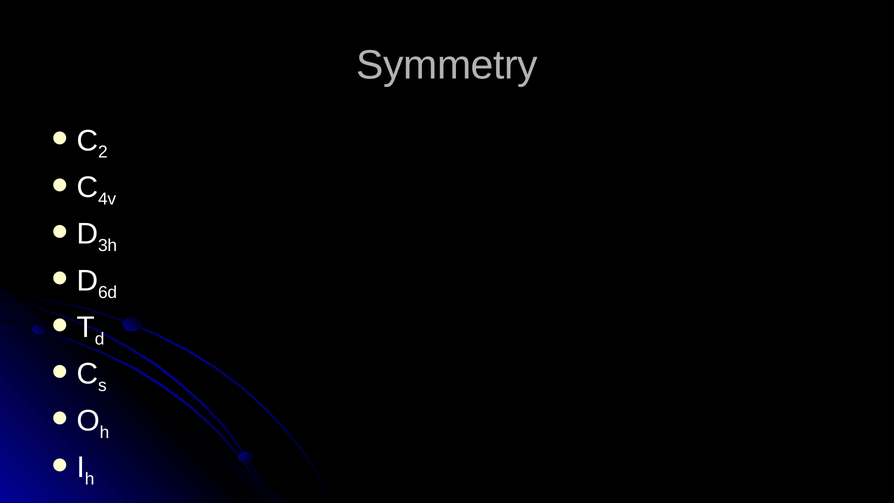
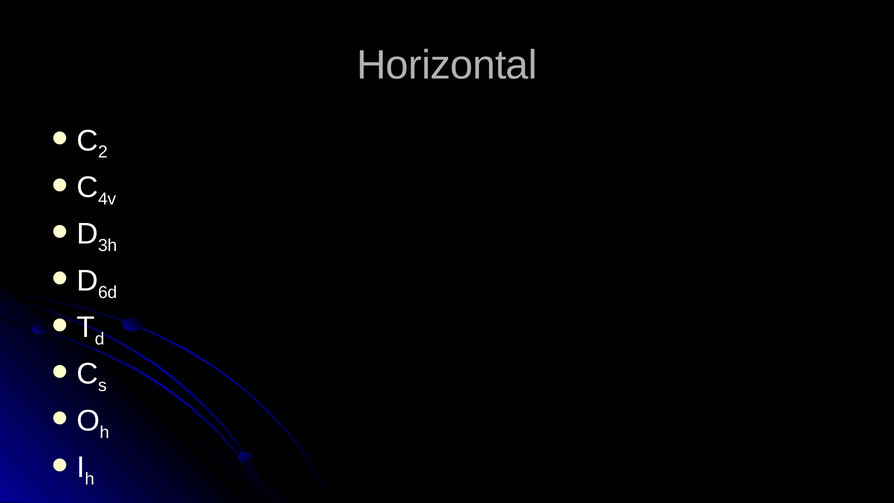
Symmetry: Symmetry -> Horizontal
